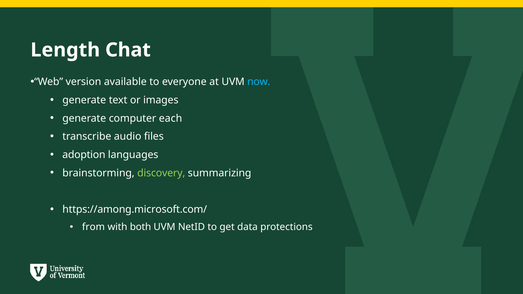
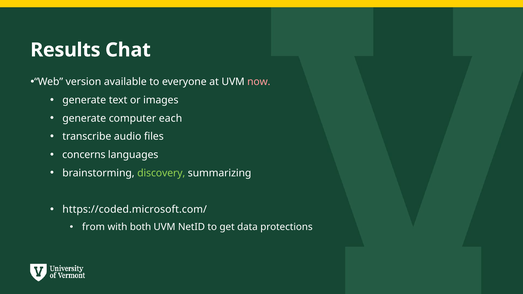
Length: Length -> Results
now colour: light blue -> pink
adoption: adoption -> concerns
https://among.microsoft.com/: https://among.microsoft.com/ -> https://coded.microsoft.com/
